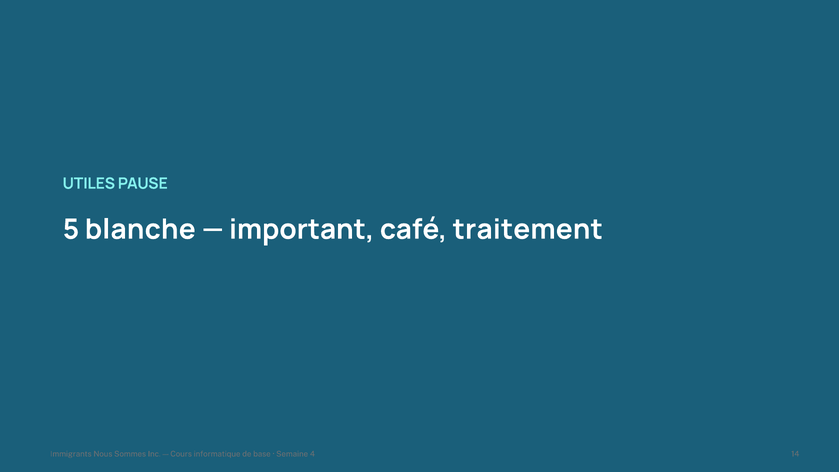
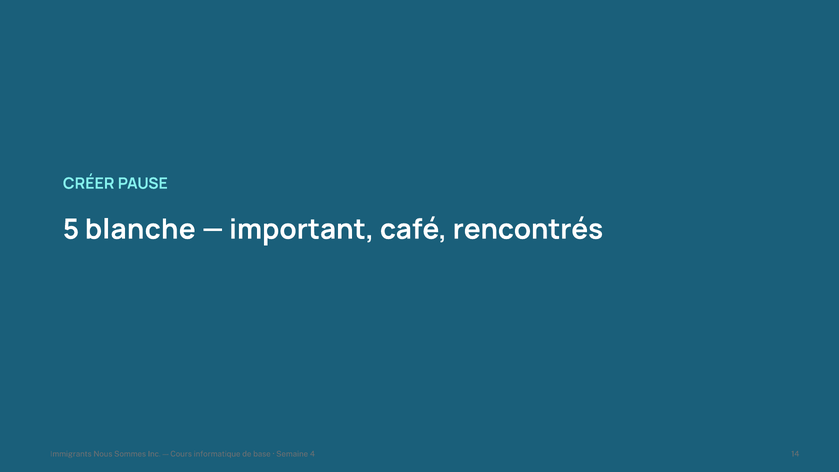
UTILES: UTILES -> CRÉER
traitement: traitement -> rencontrés
